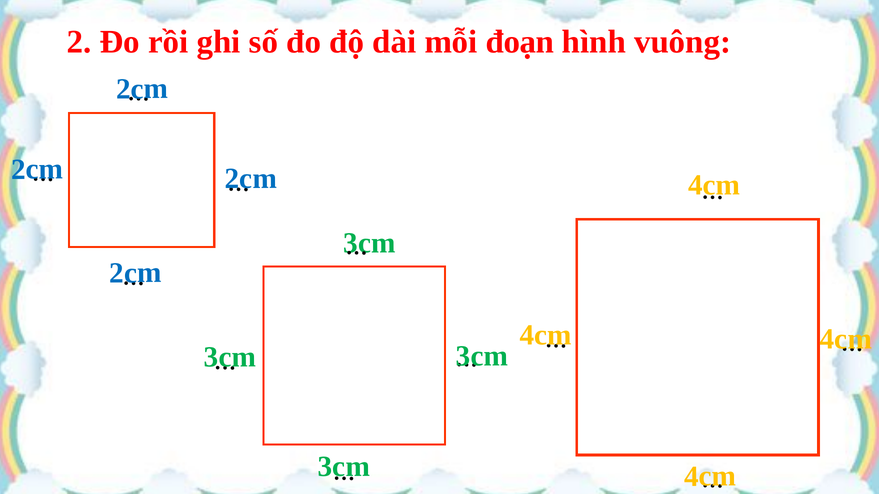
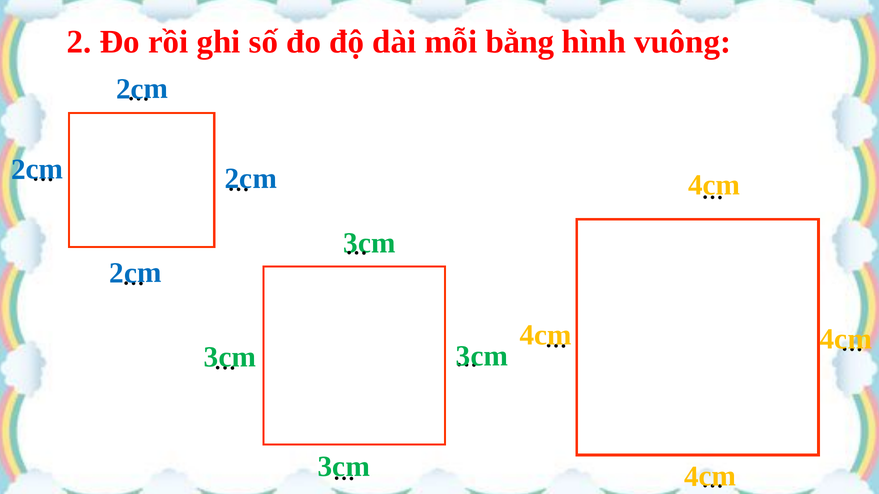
đoạn: đoạn -> bằng
